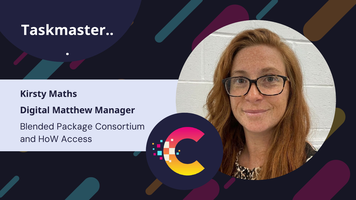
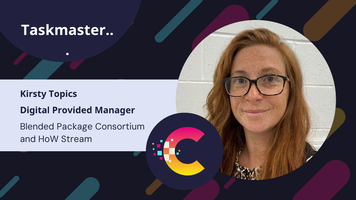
Maths: Maths -> Topics
Matthew: Matthew -> Provided
Access: Access -> Stream
